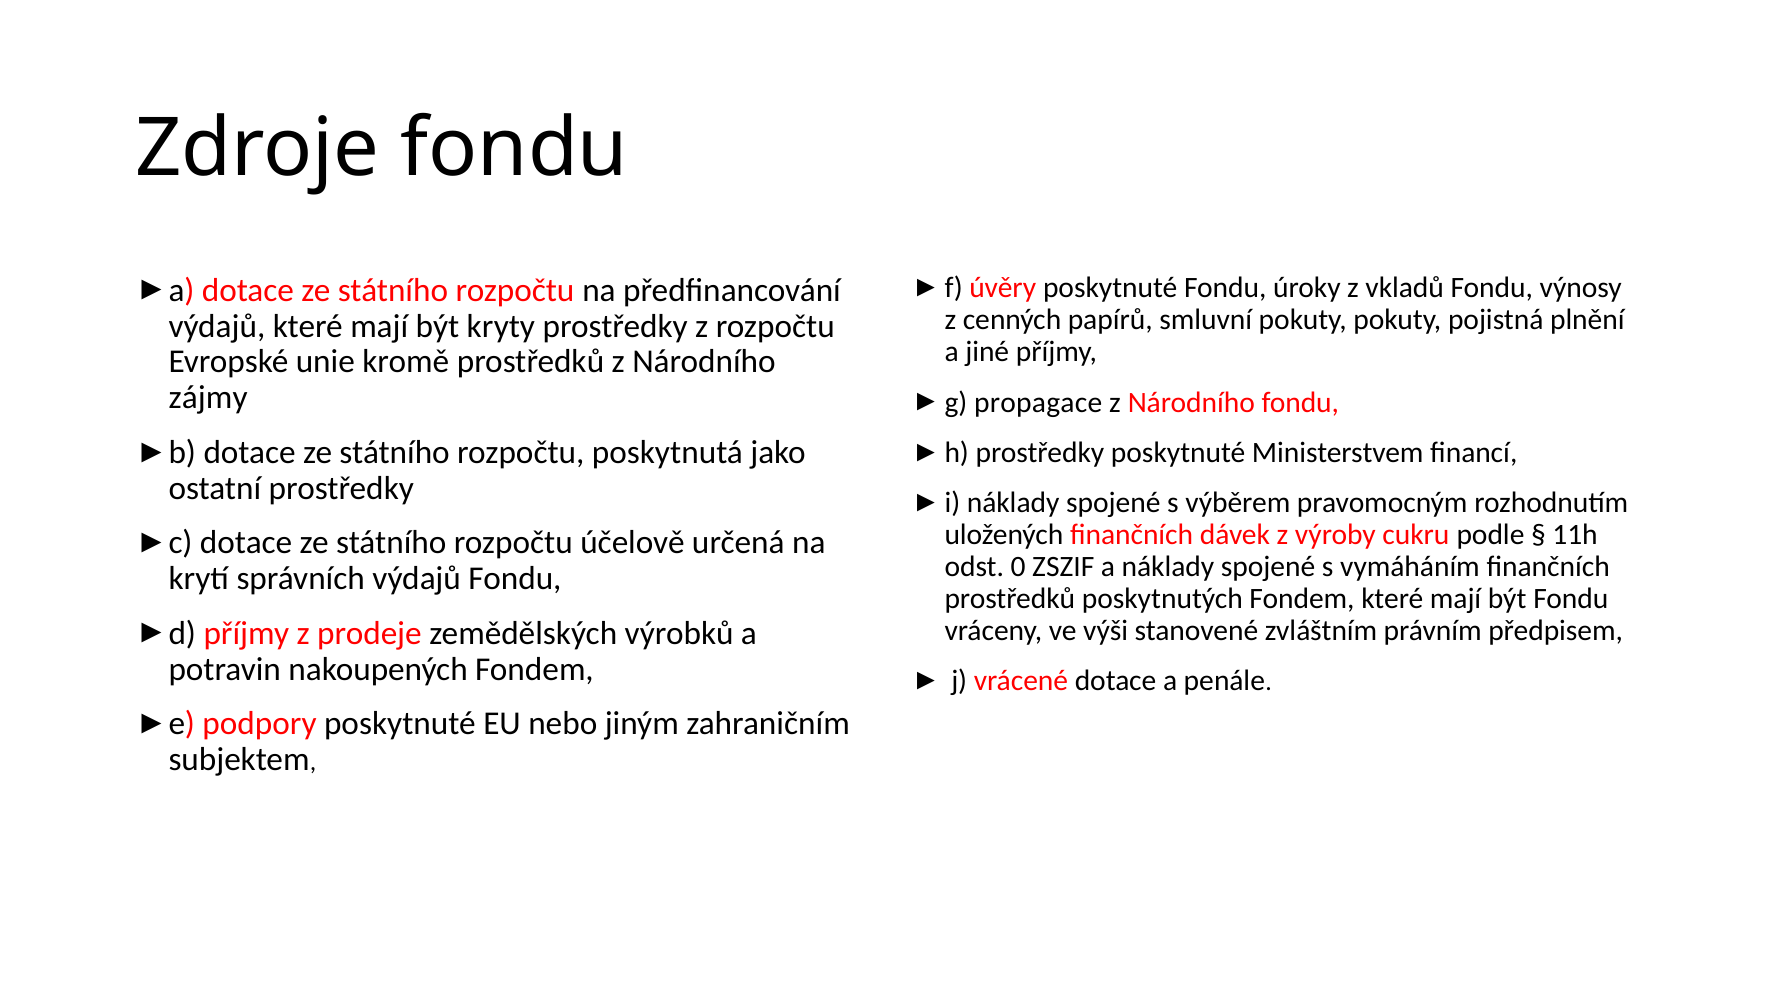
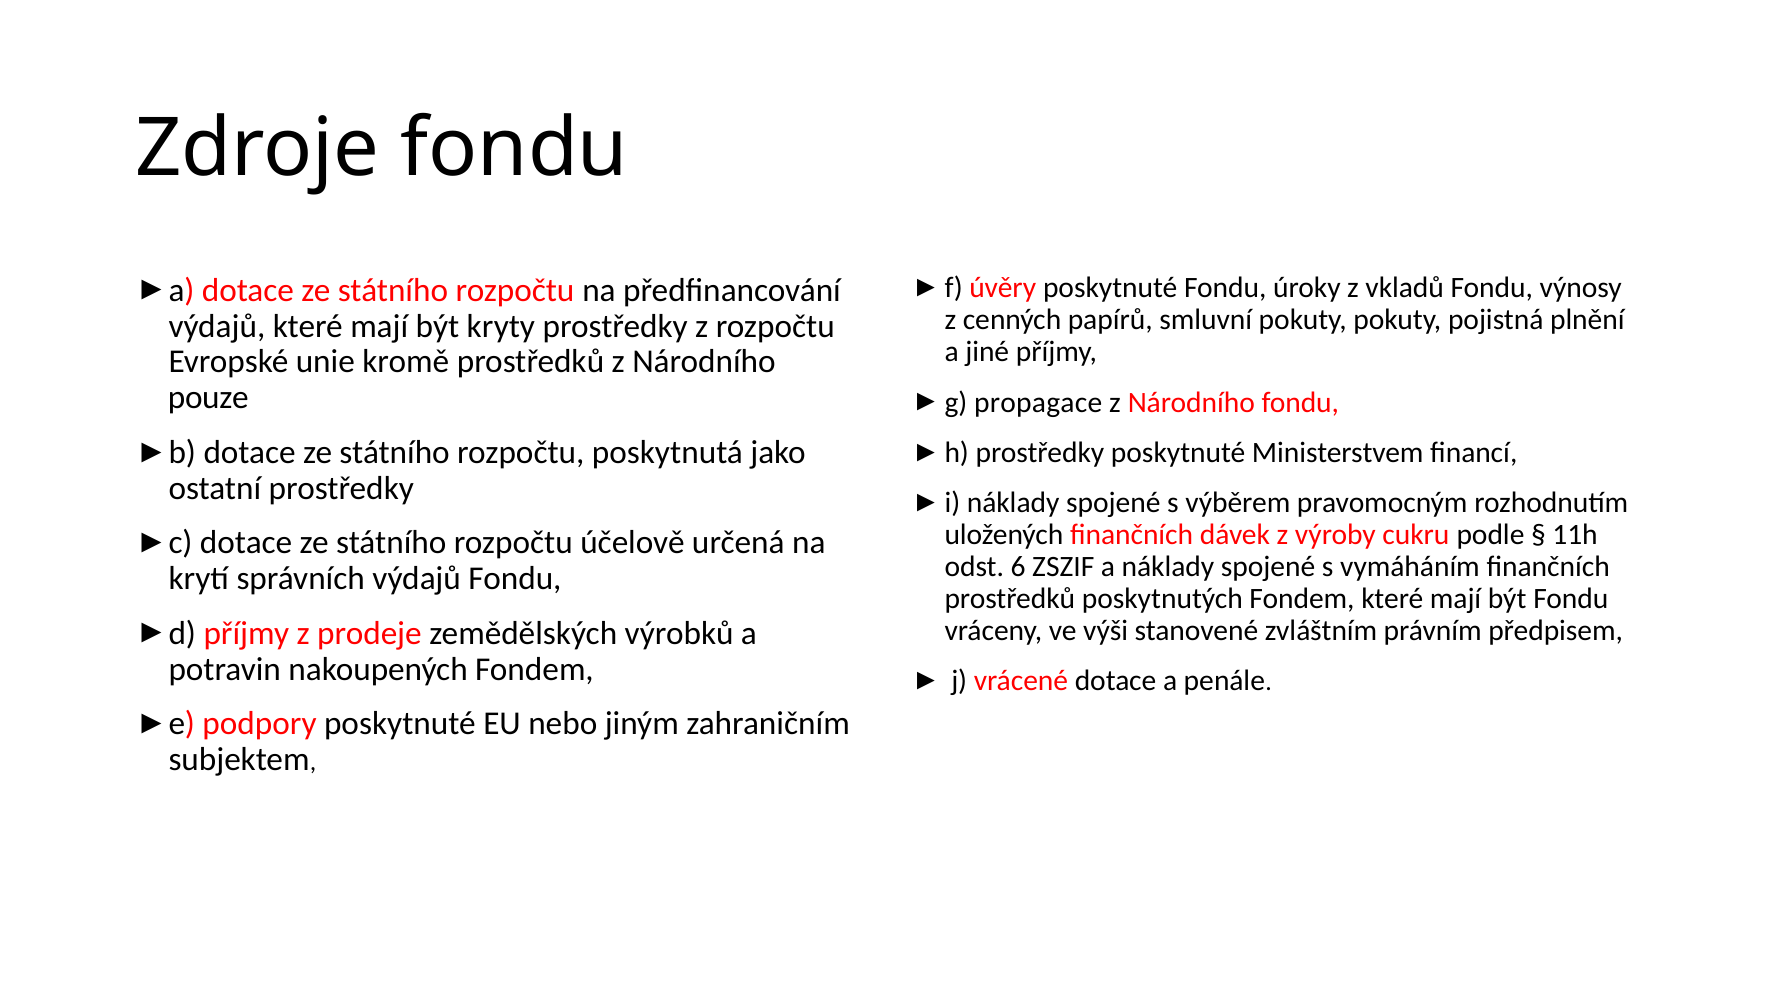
zájmy: zájmy -> pouze
0: 0 -> 6
